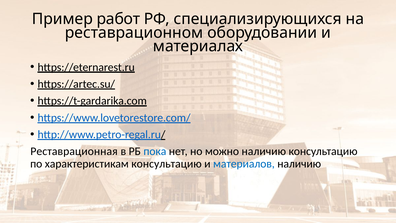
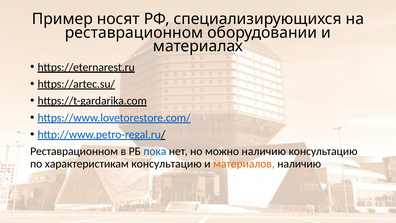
работ: работ -> носят
Реставрационная at (74, 151): Реставрационная -> Реставрационном
материалов colour: blue -> orange
